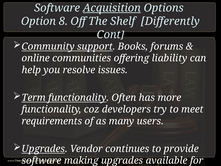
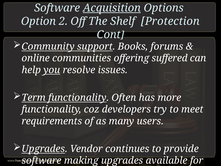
8: 8 -> 2
Differently: Differently -> Protection
liability: liability -> suffered
you underline: none -> present
